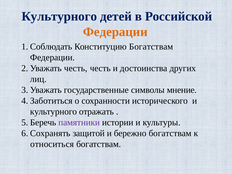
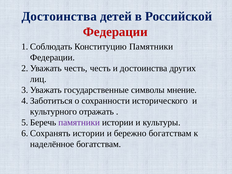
Культурного at (59, 16): Культурного -> Достоинства
Федерации at (115, 32) colour: orange -> red
Конституцию Богатствам: Богатствам -> Памятники
защитой at (89, 133): защитой -> истории
относиться: относиться -> наделённое
